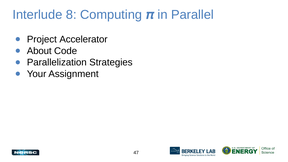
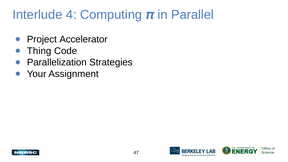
8: 8 -> 4
About: About -> Thing
